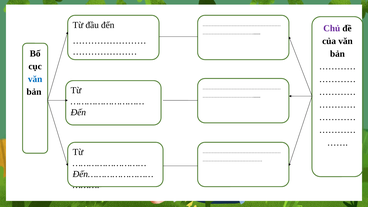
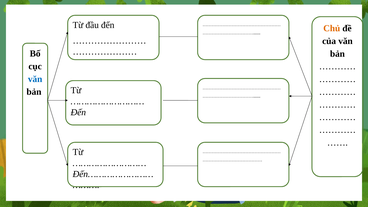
Chủ colour: purple -> orange
